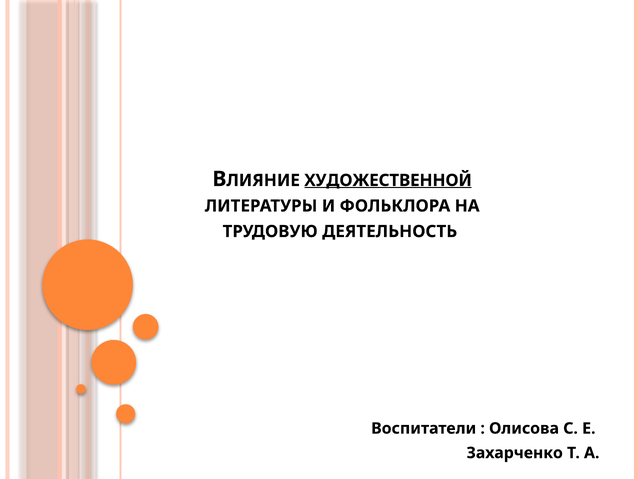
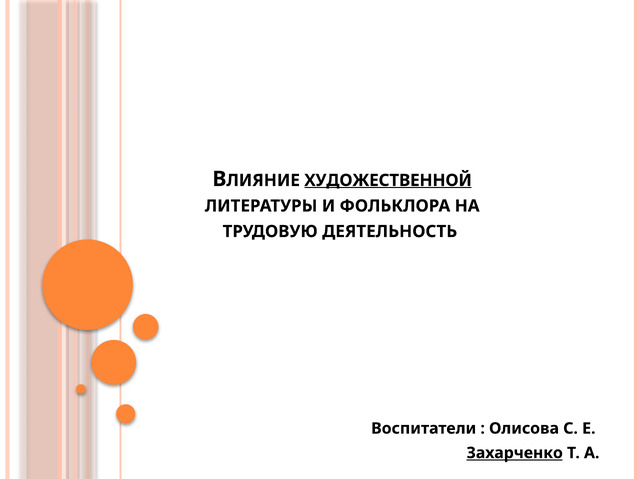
Захарченко underline: none -> present
